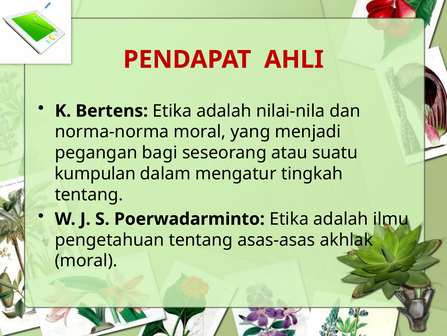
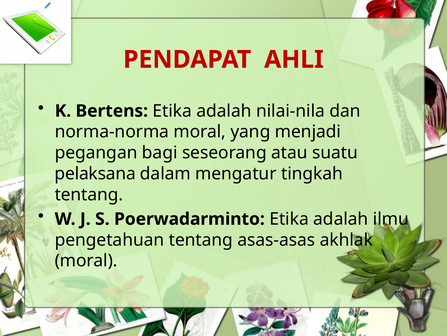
kumpulan: kumpulan -> pelaksana
